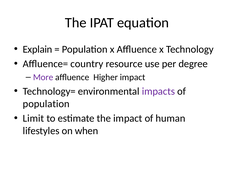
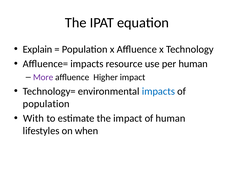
Affluence= country: country -> impacts
per degree: degree -> human
impacts at (158, 91) colour: purple -> blue
Limit: Limit -> With
